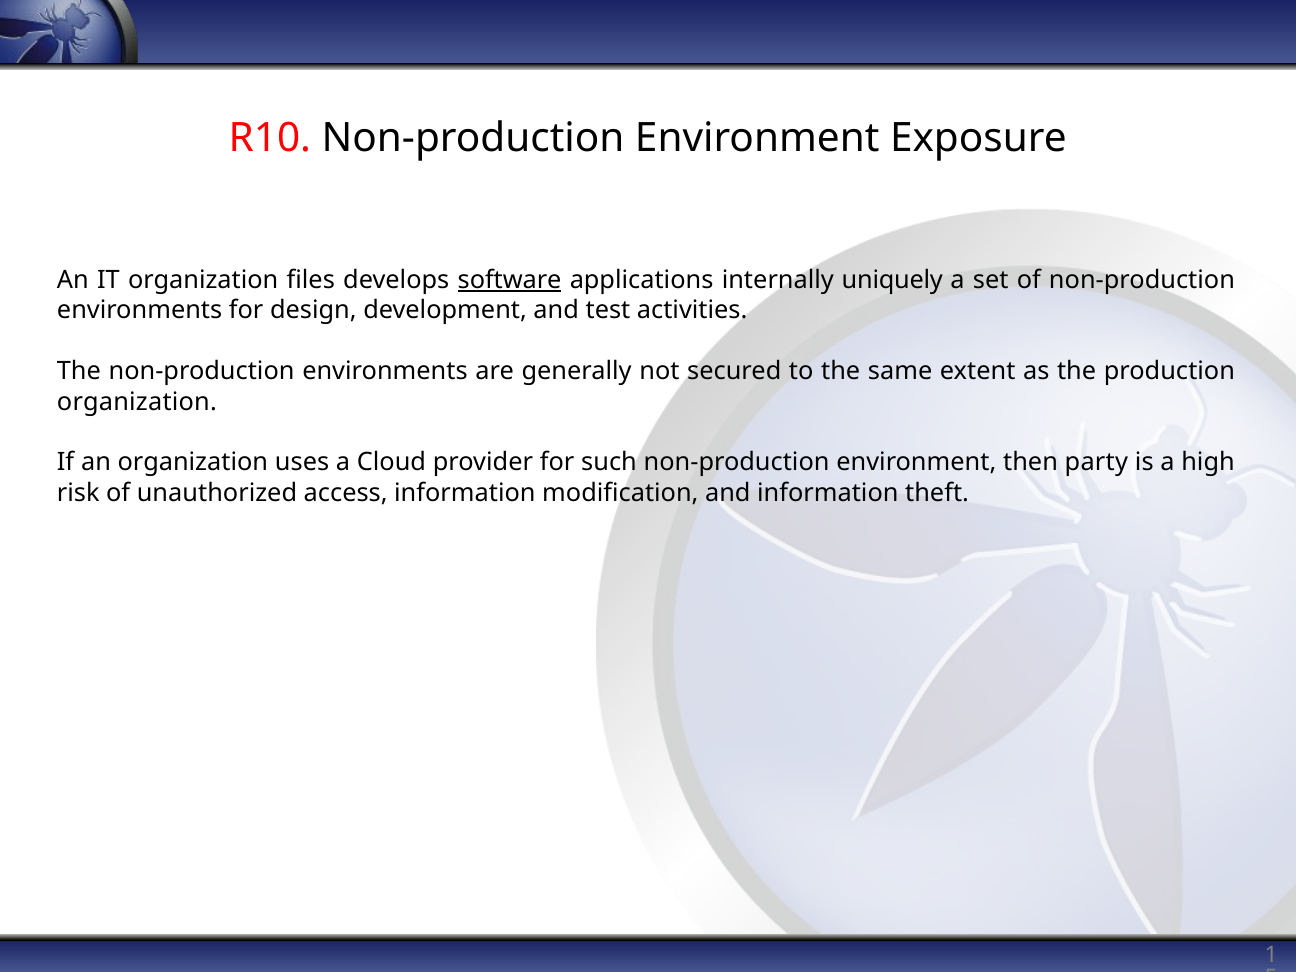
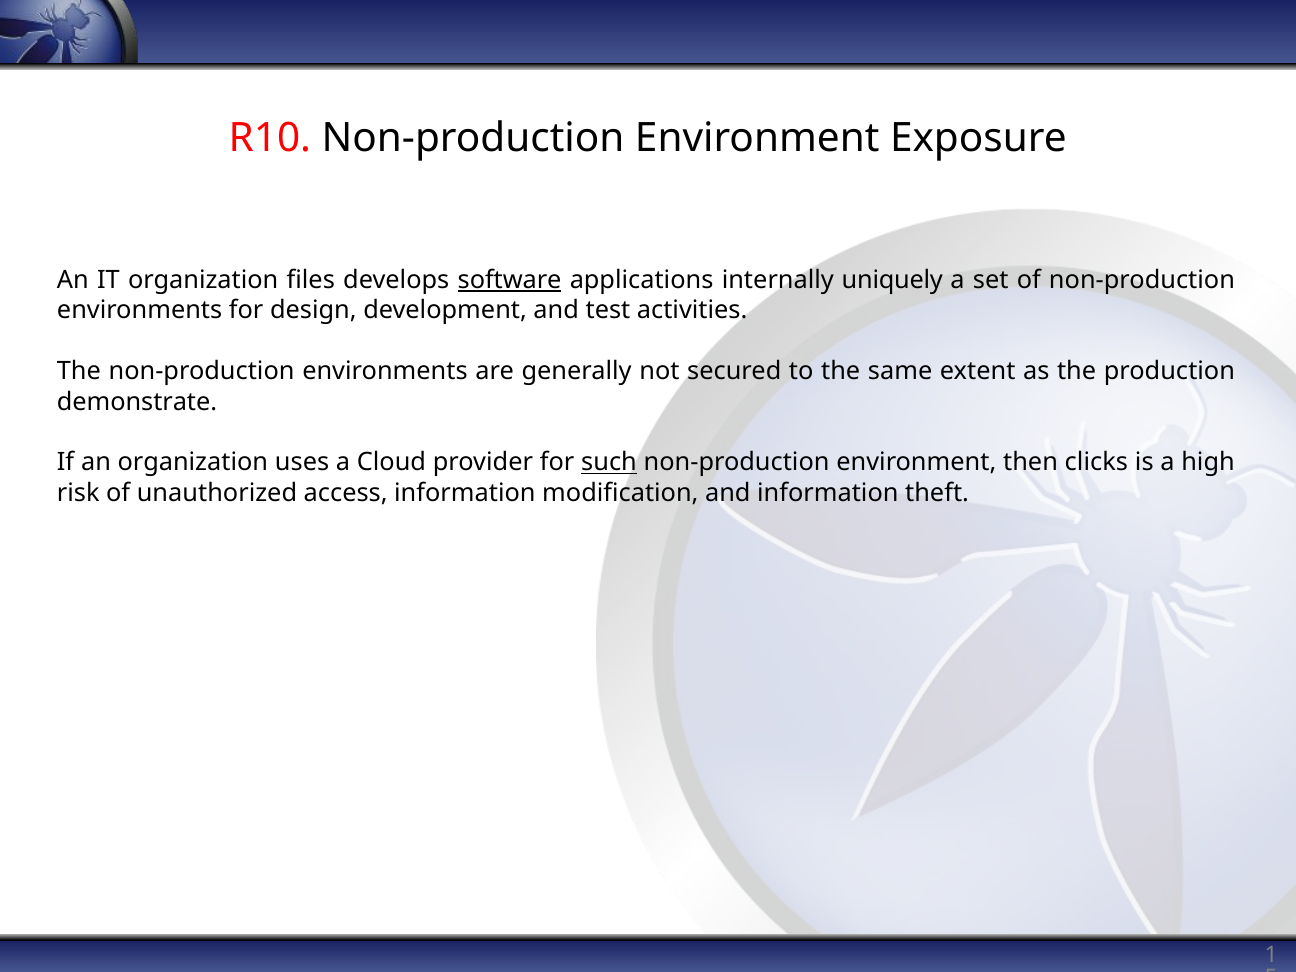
organization at (137, 402): organization -> demonstrate
such underline: none -> present
party: party -> clicks
